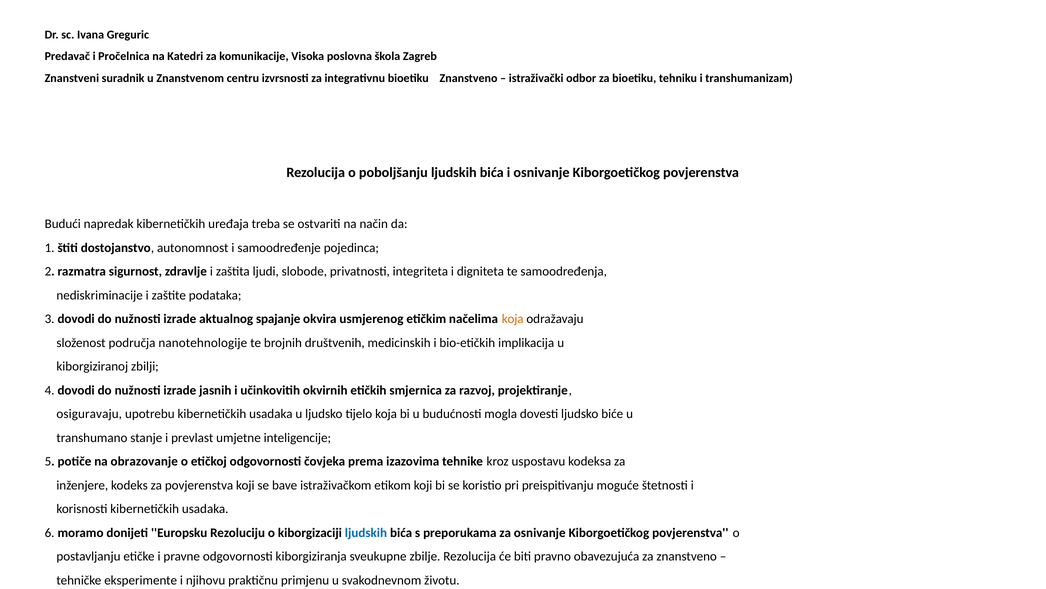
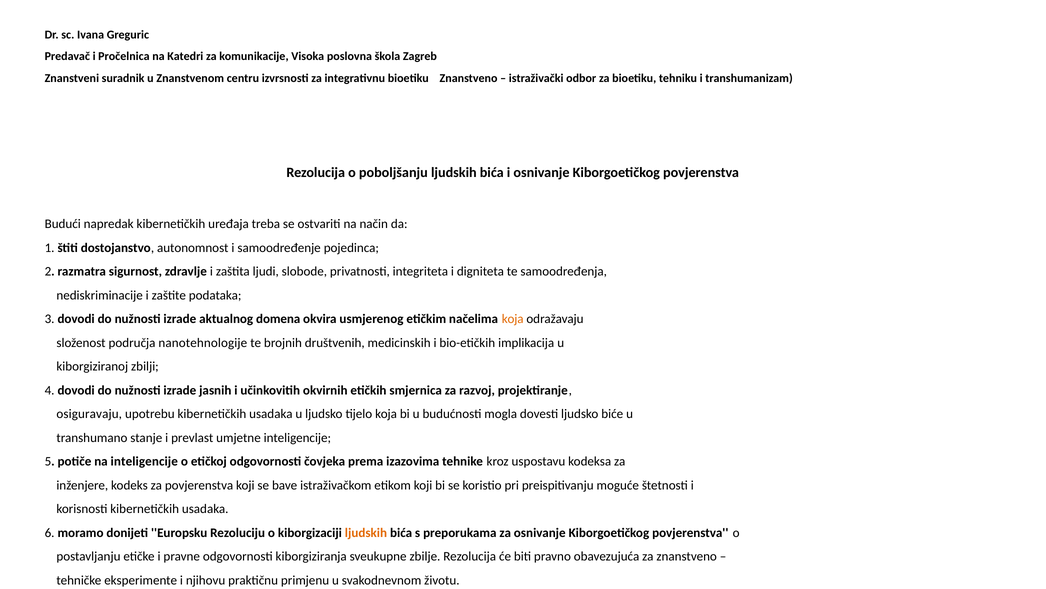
spajanje: spajanje -> domena
na obrazovanje: obrazovanje -> inteligencije
ljudskih at (366, 532) colour: blue -> orange
